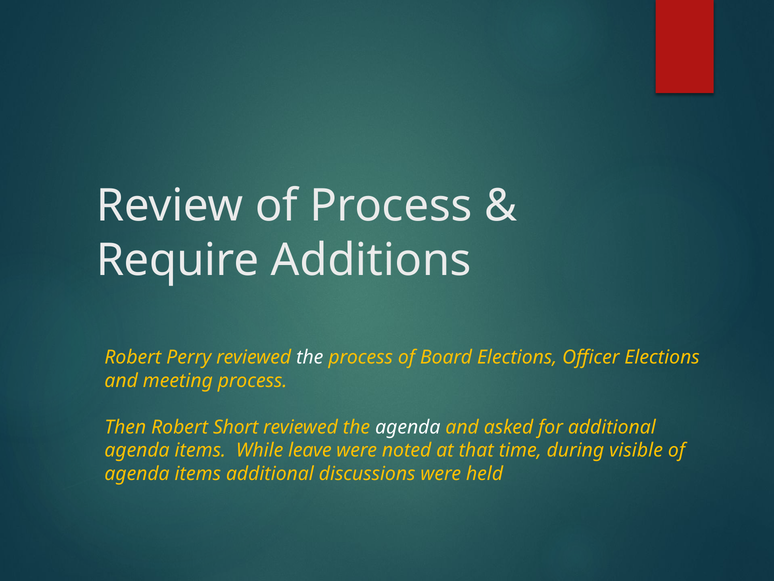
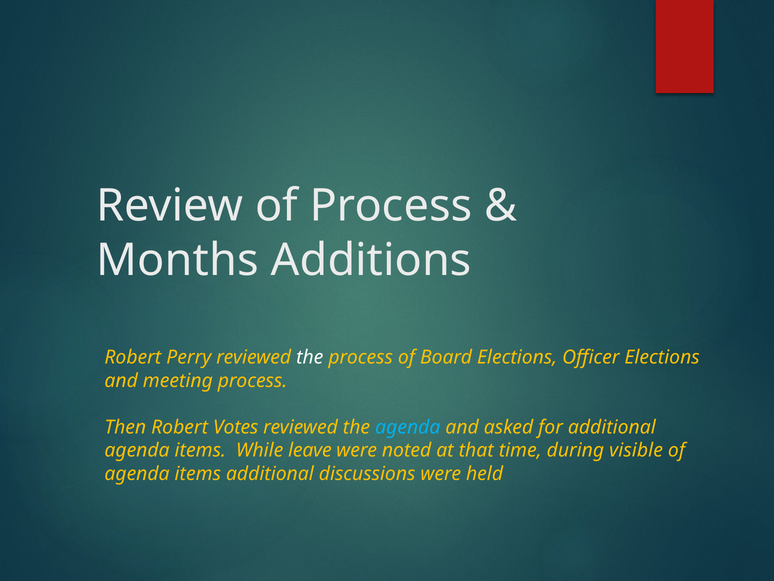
Require: Require -> Months
Short: Short -> Votes
agenda at (408, 427) colour: white -> light blue
